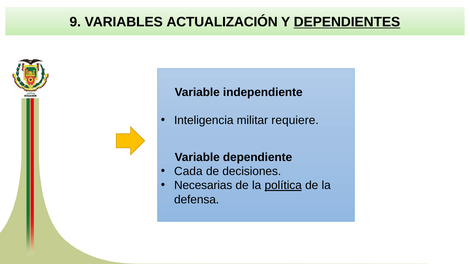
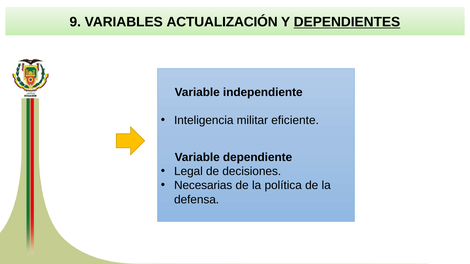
requiere: requiere -> eficiente
Cada: Cada -> Legal
política underline: present -> none
